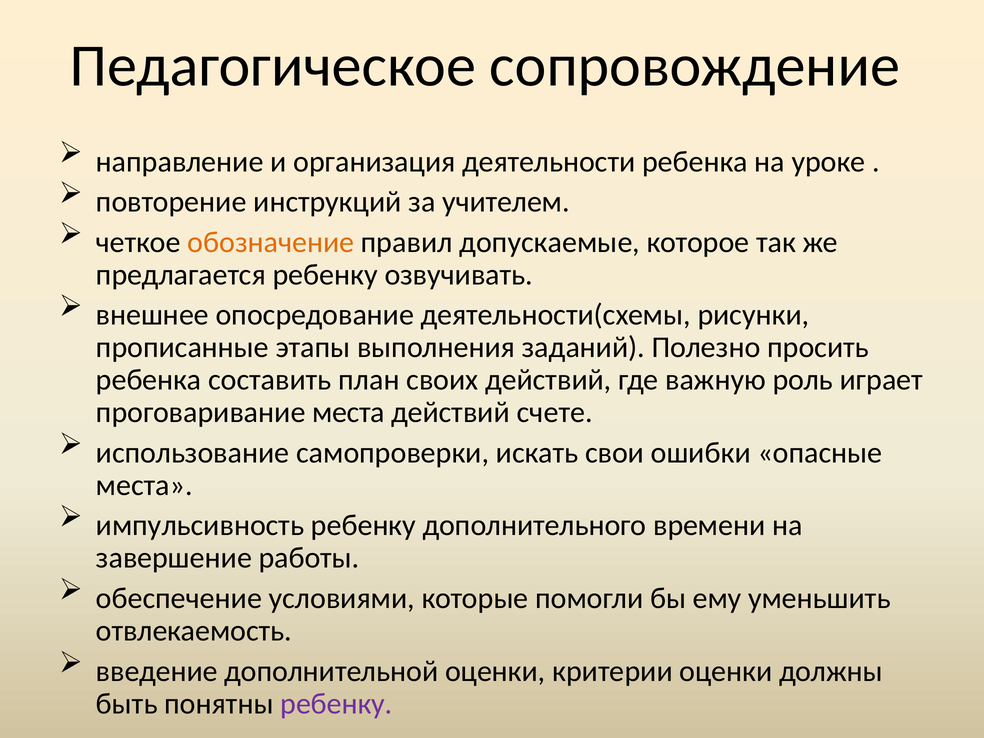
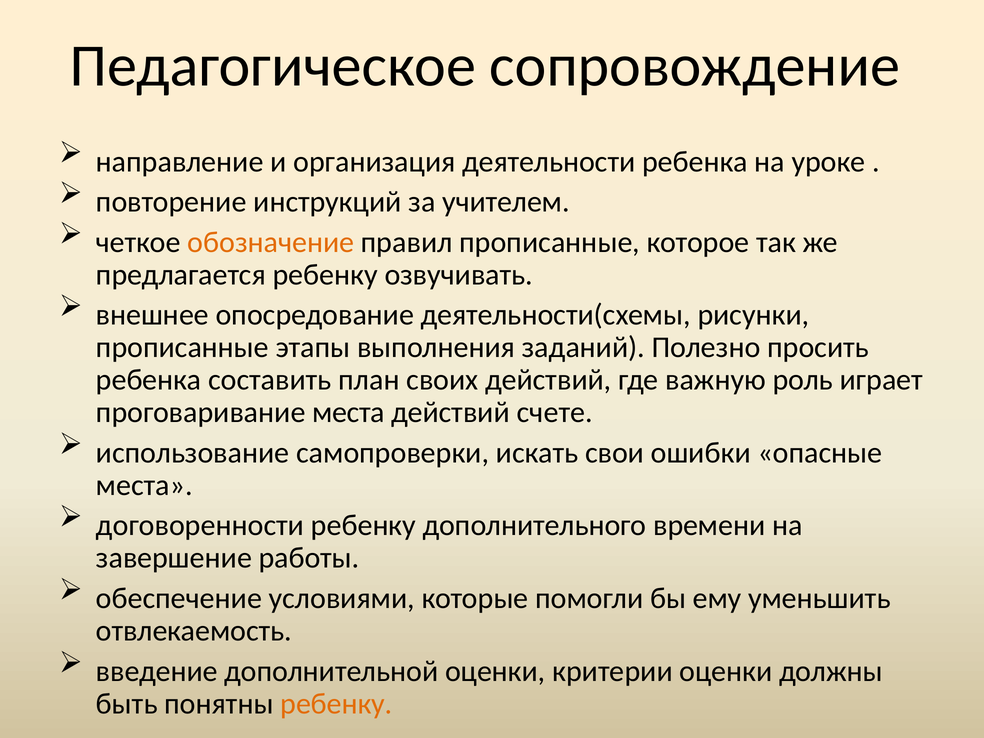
правил допускаемые: допускаемые -> прописанные
импульсивность: импульсивность -> договоренности
ребенку at (336, 704) colour: purple -> orange
